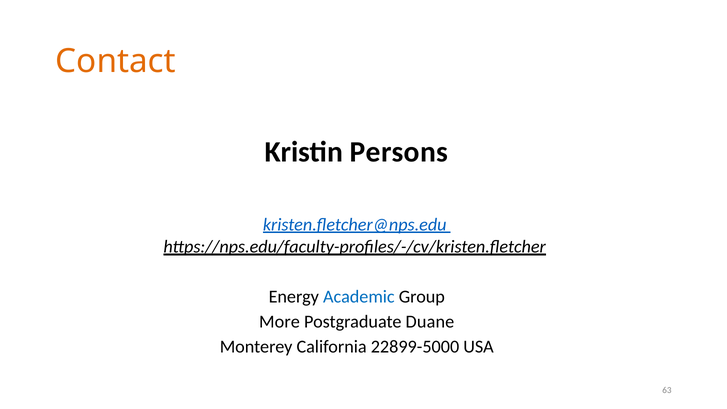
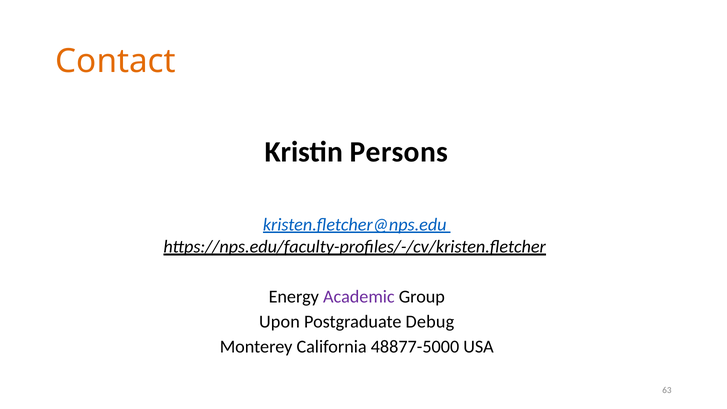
Academic colour: blue -> purple
More: More -> Upon
Duane: Duane -> Debug
22899-5000: 22899-5000 -> 48877-5000
